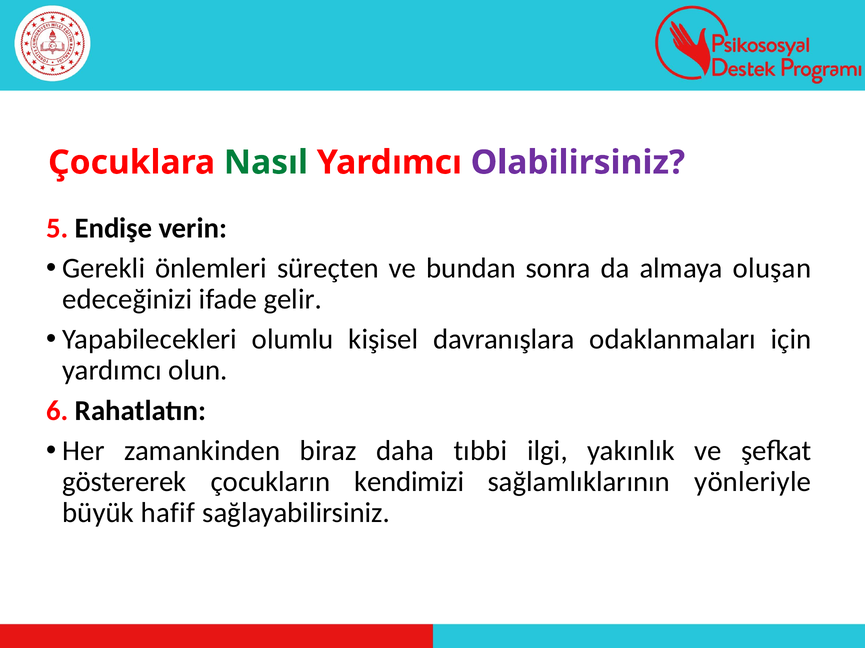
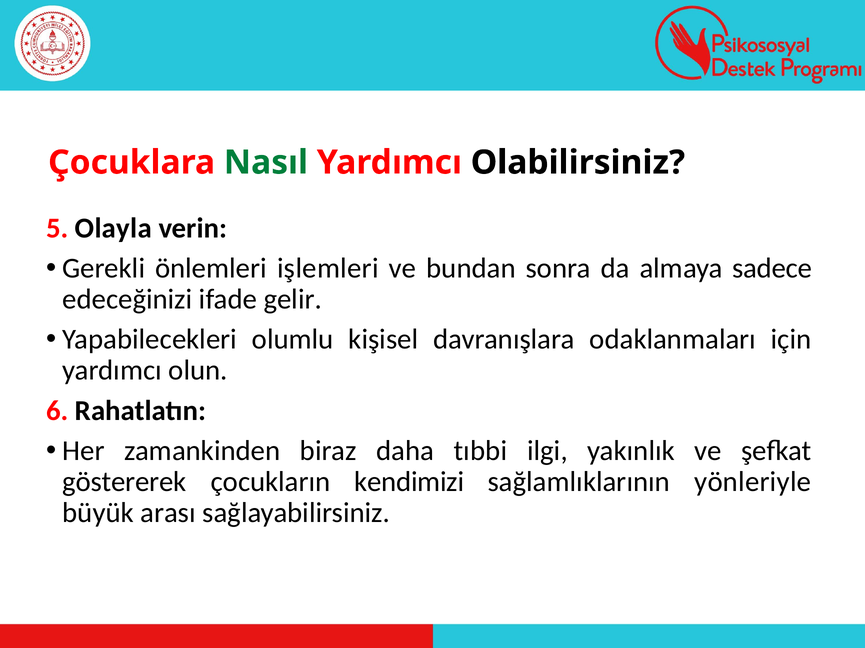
Olabilirsiniz colour: purple -> black
Endişe: Endişe -> Olayla
süreçten: süreçten -> işlemleri
oluşan: oluşan -> sadece
hafif: hafif -> arası
